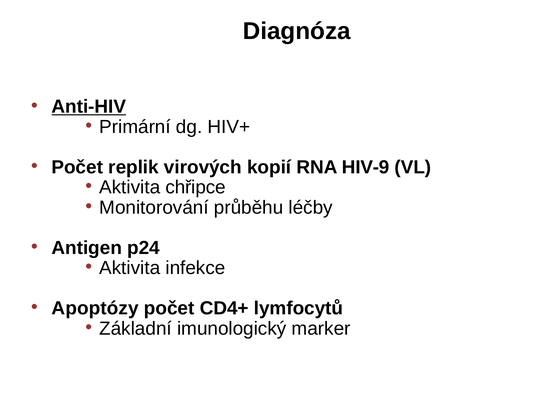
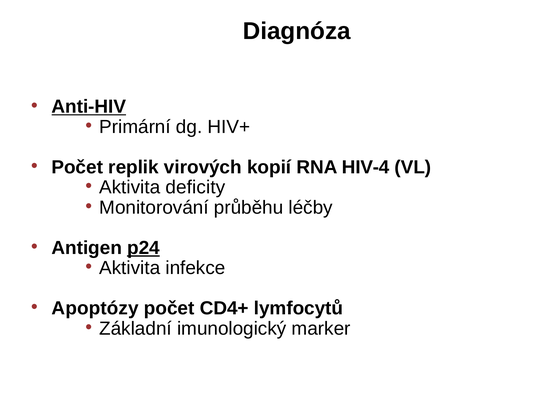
HIV-9: HIV-9 -> HIV-4
chřipce: chřipce -> deficity
p24 underline: none -> present
